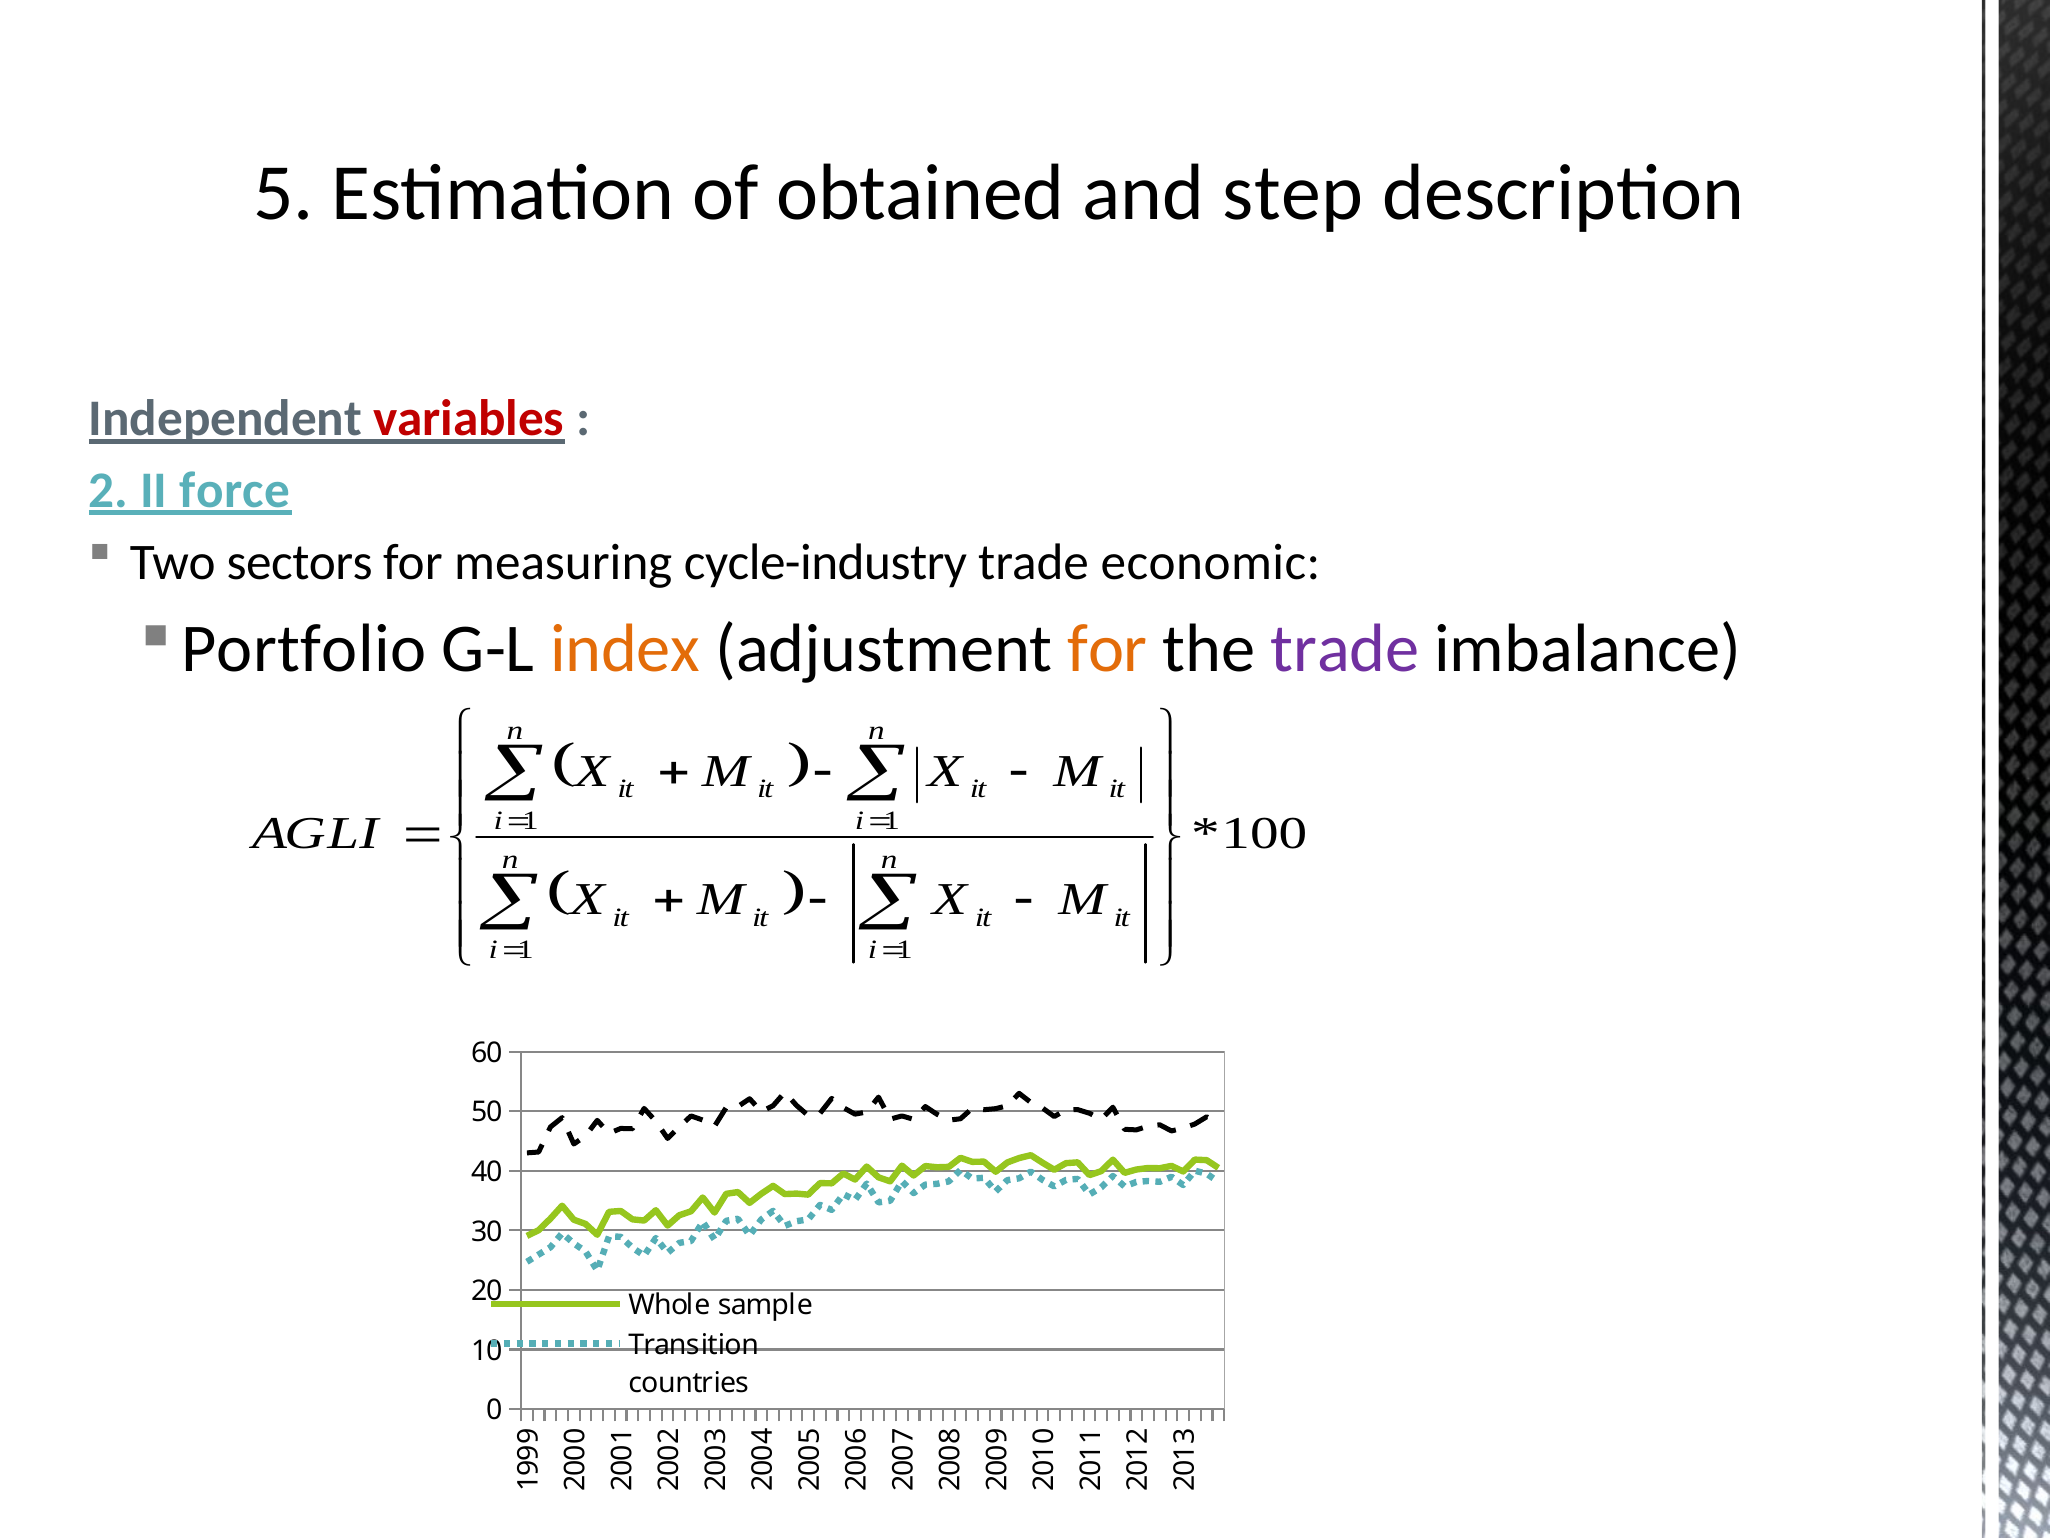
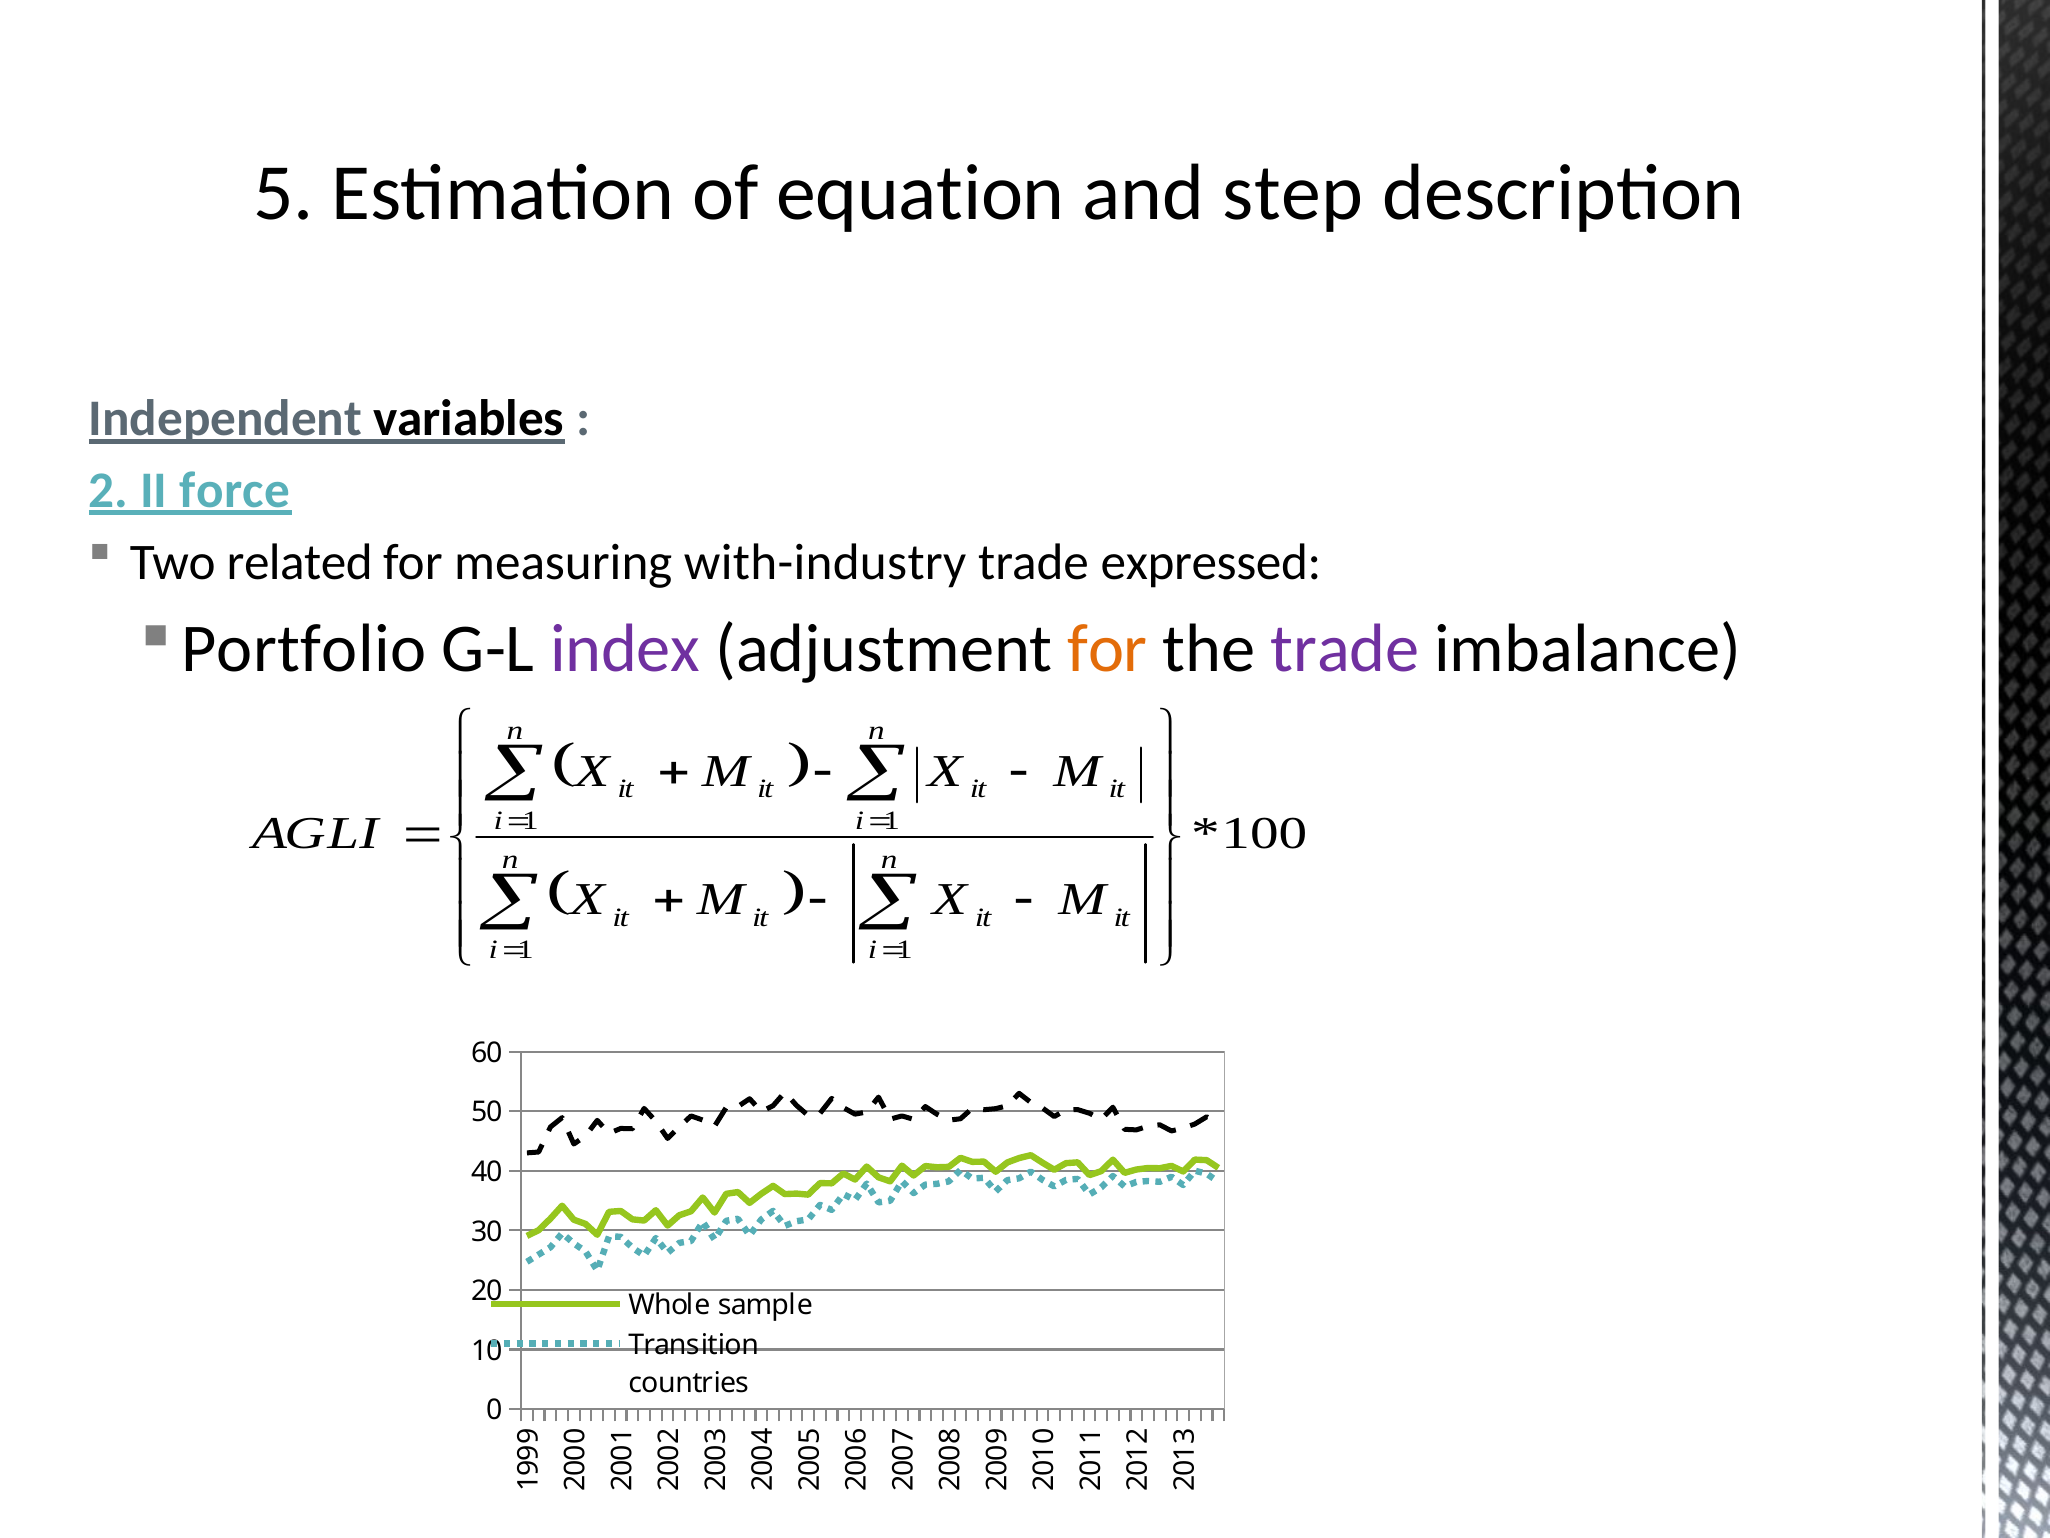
obtained: obtained -> equation
variables colour: red -> black
sectors: sectors -> related
cycle-industry: cycle-industry -> with-industry
economic: economic -> expressed
index colour: orange -> purple
